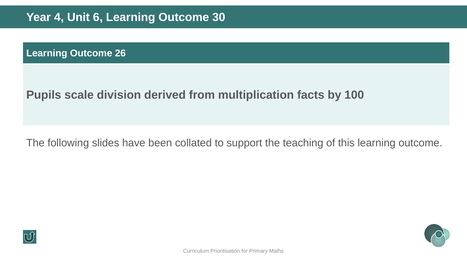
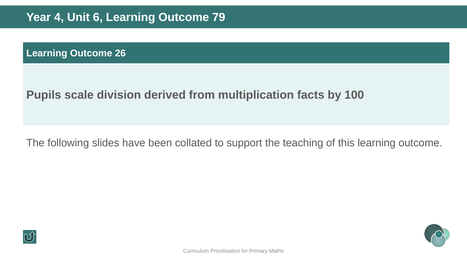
30: 30 -> 79
